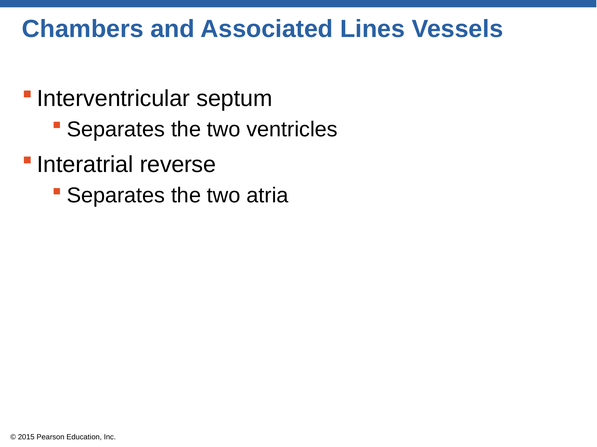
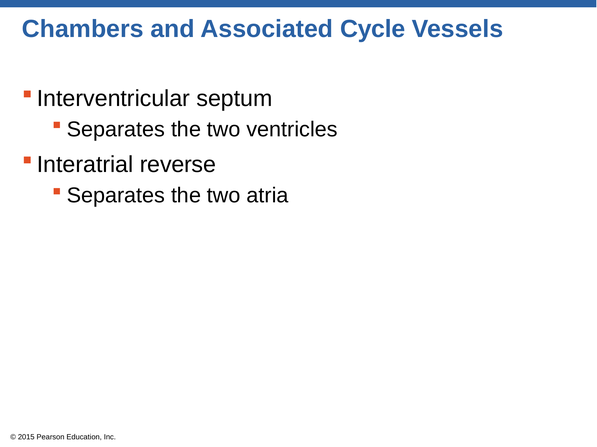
Lines: Lines -> Cycle
